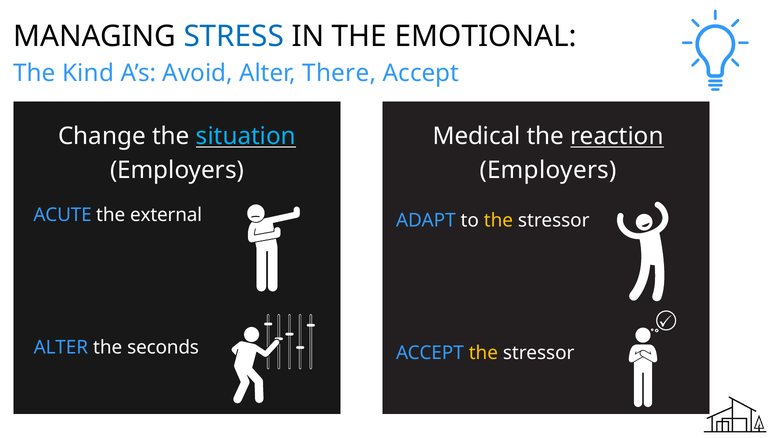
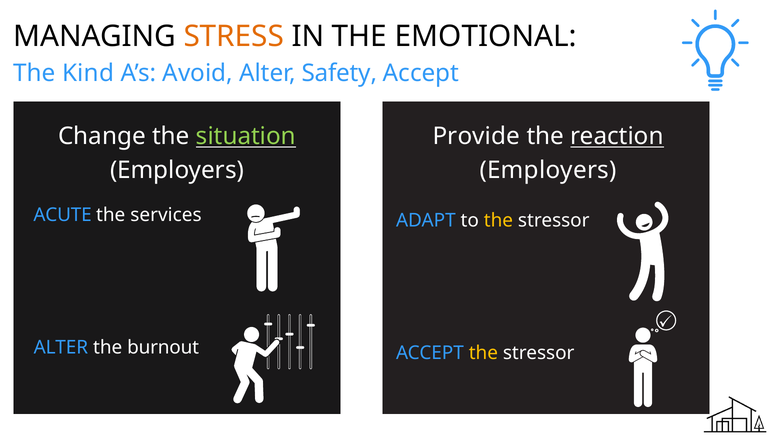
STRESS colour: blue -> orange
There: There -> Safety
situation colour: light blue -> light green
Medical: Medical -> Provide
external: external -> services
seconds: seconds -> burnout
